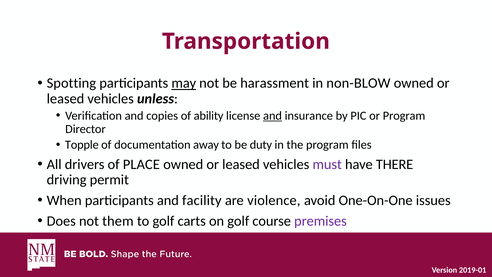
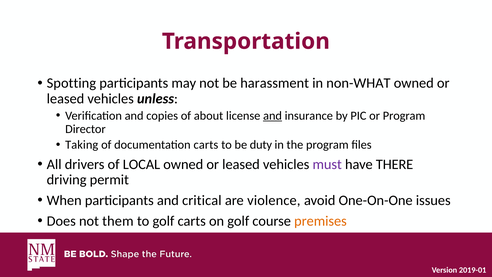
may underline: present -> none
non-BLOW: non-BLOW -> non-WHAT
ability: ability -> about
Topple: Topple -> Taking
documentation away: away -> carts
PLACE: PLACE -> LOCAL
facility: facility -> critical
premises colour: purple -> orange
